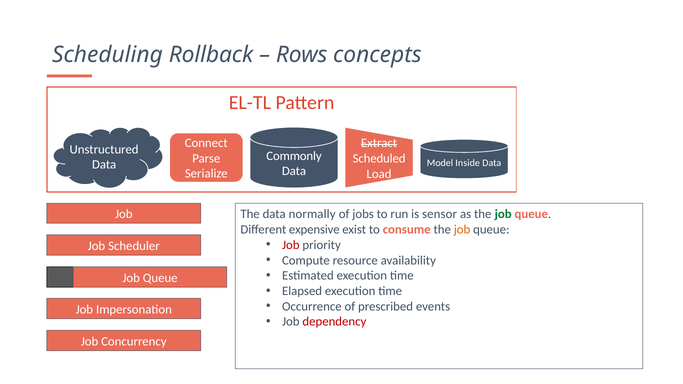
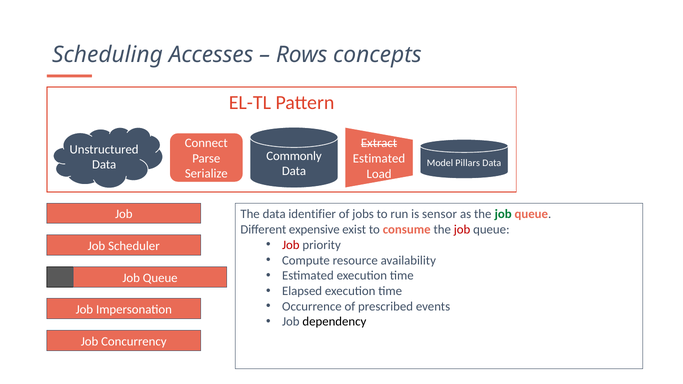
Rollback: Rollback -> Accesses
Scheduled at (379, 159): Scheduled -> Estimated
Inside: Inside -> Pillars
normally: normally -> identifier
job at (462, 230) colour: orange -> red
dependency colour: red -> black
